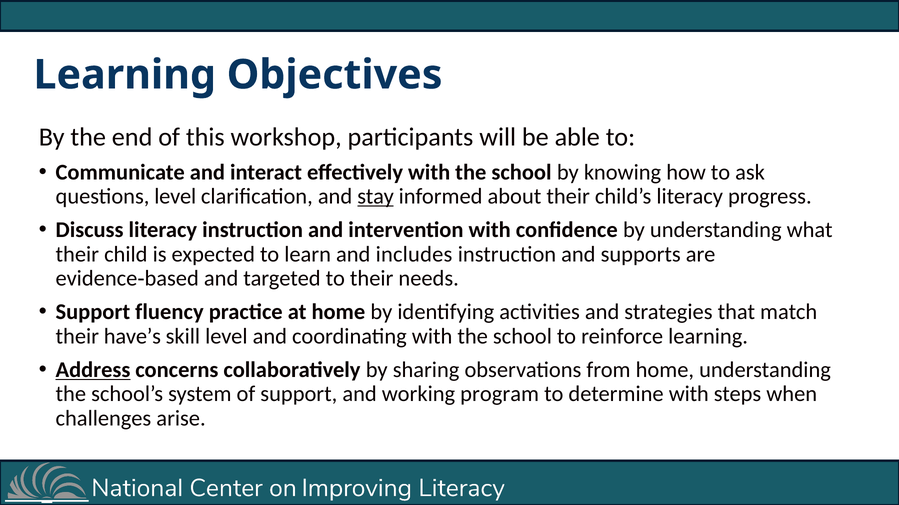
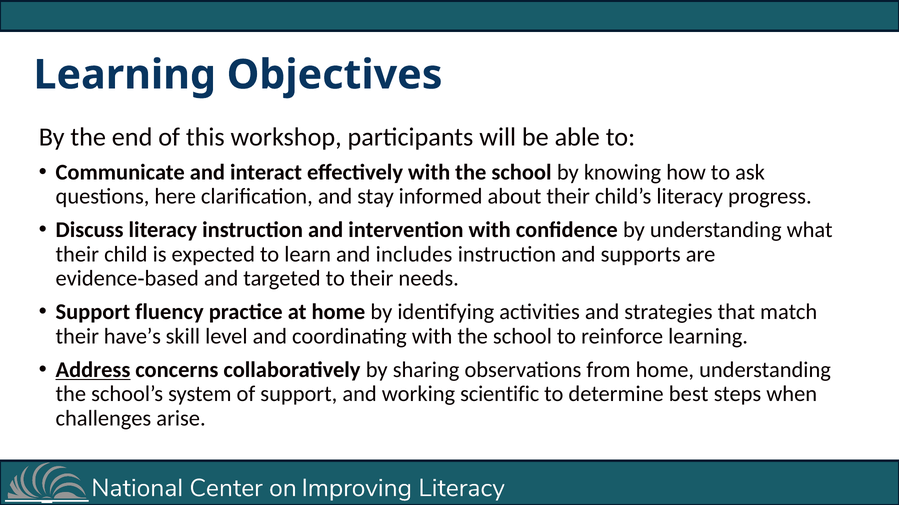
questions level: level -> here
stay underline: present -> none
program: program -> scientific
determine with: with -> best
